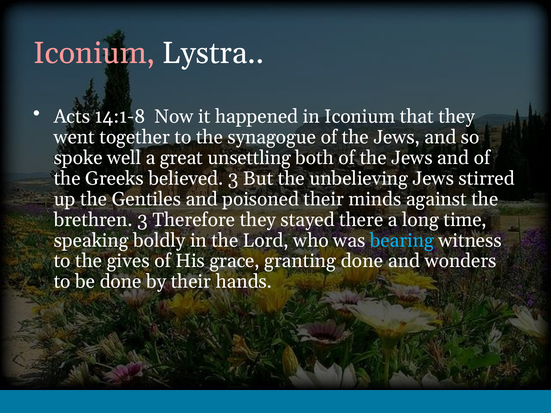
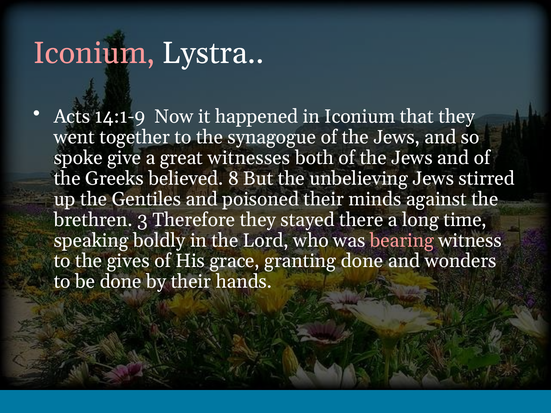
14:1-8: 14:1-8 -> 14:1-9
well: well -> give
unsettling: unsettling -> witnesses
believed 3: 3 -> 8
bearing colour: light blue -> pink
